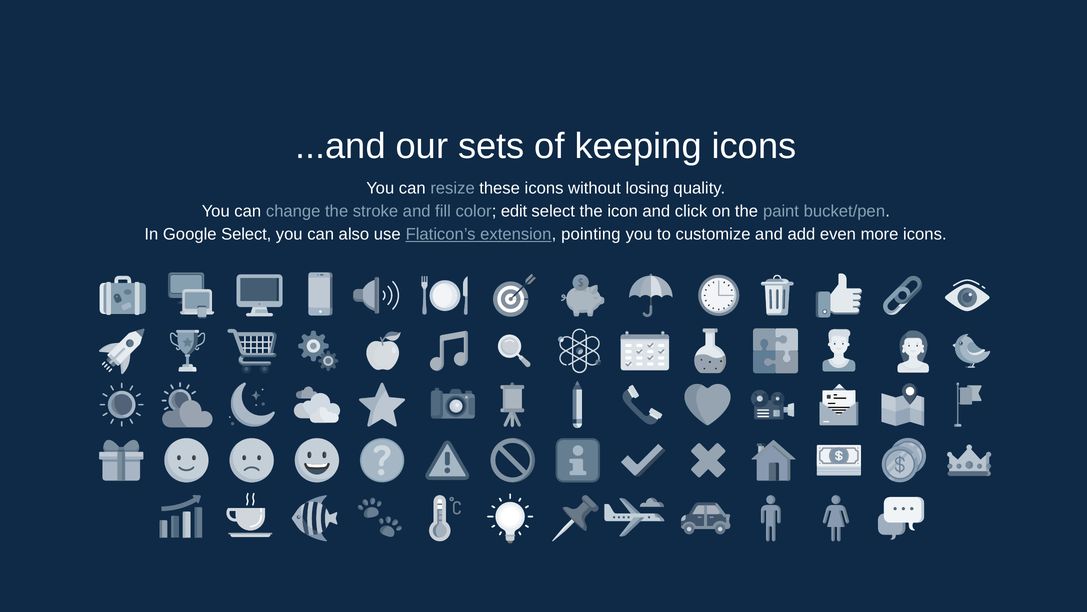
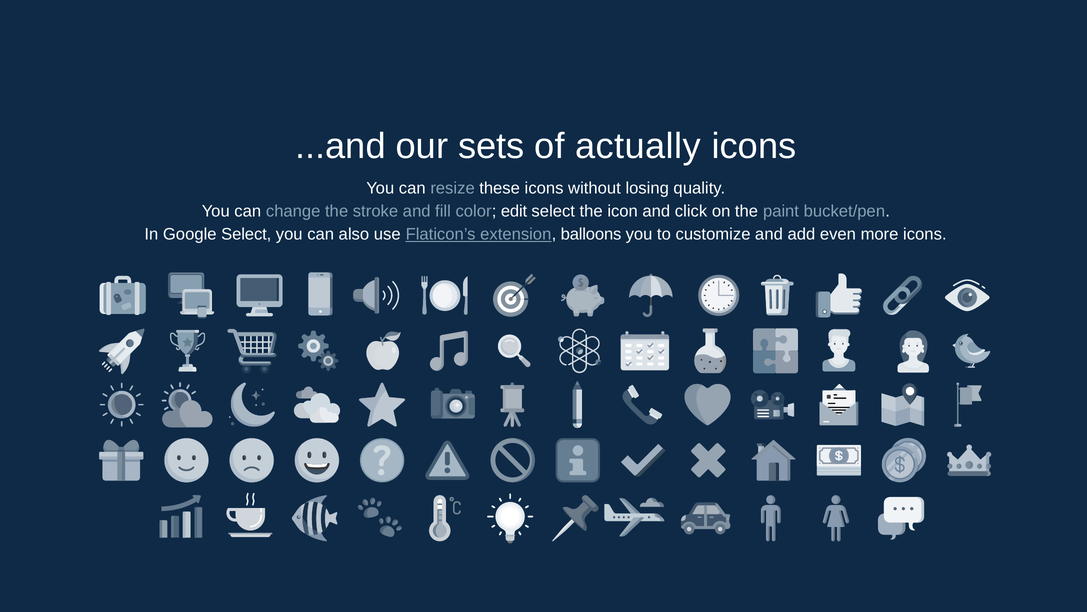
keeping: keeping -> actually
pointing: pointing -> balloons
